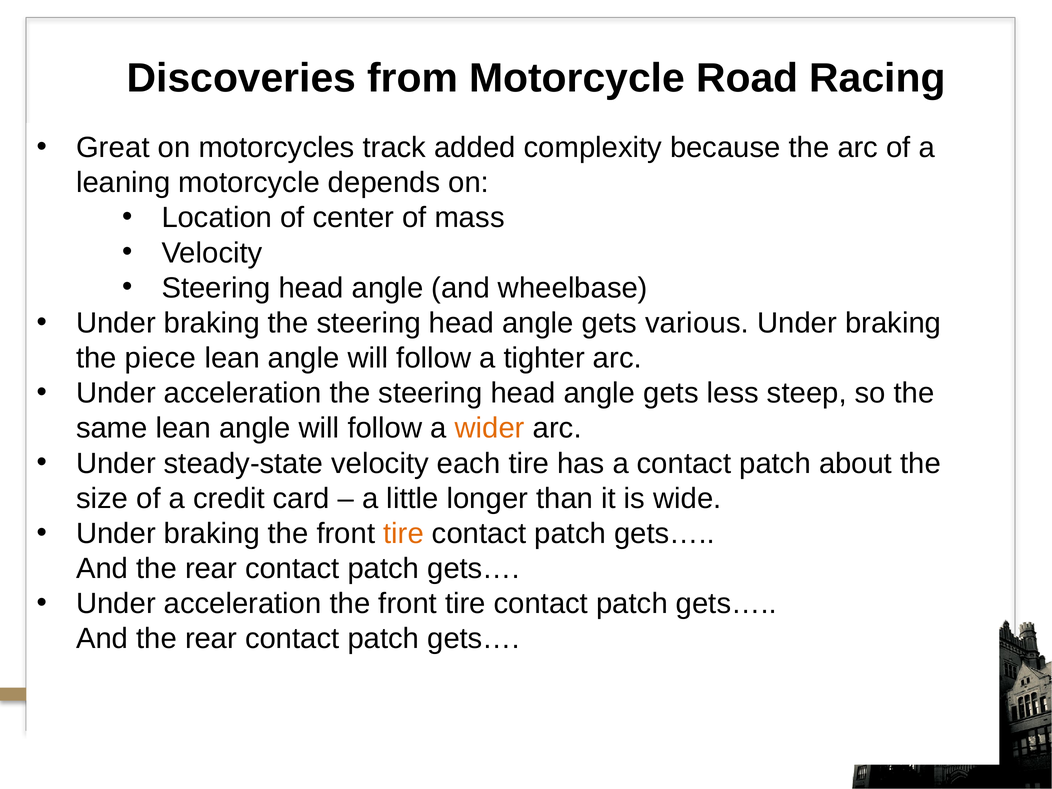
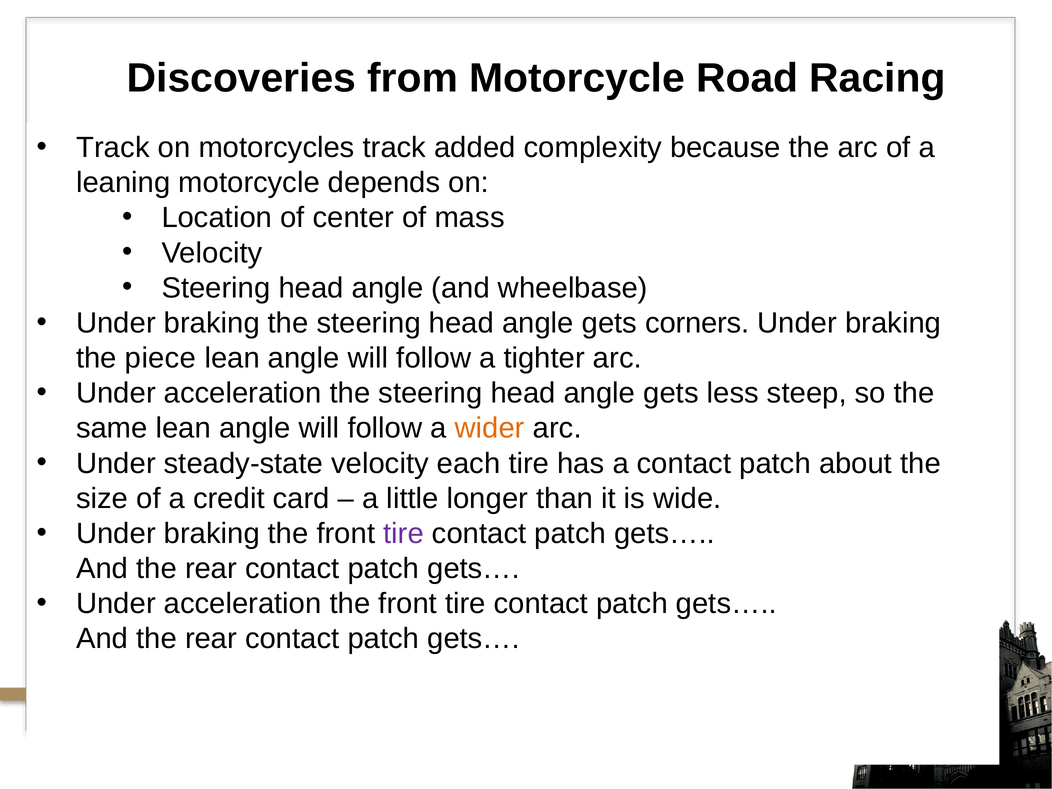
Great at (113, 148): Great -> Track
various: various -> corners
tire at (404, 534) colour: orange -> purple
